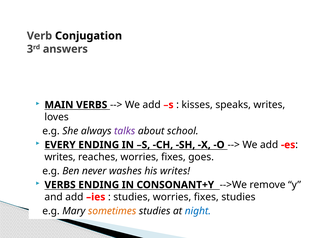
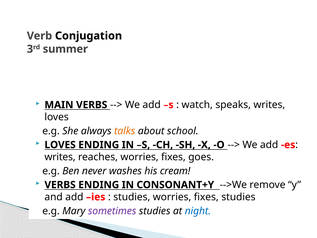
answers: answers -> summer
kisses: kisses -> watch
talks colour: purple -> orange
EVERY at (60, 145): EVERY -> LOVES
his writes: writes -> cream
sometimes colour: orange -> purple
